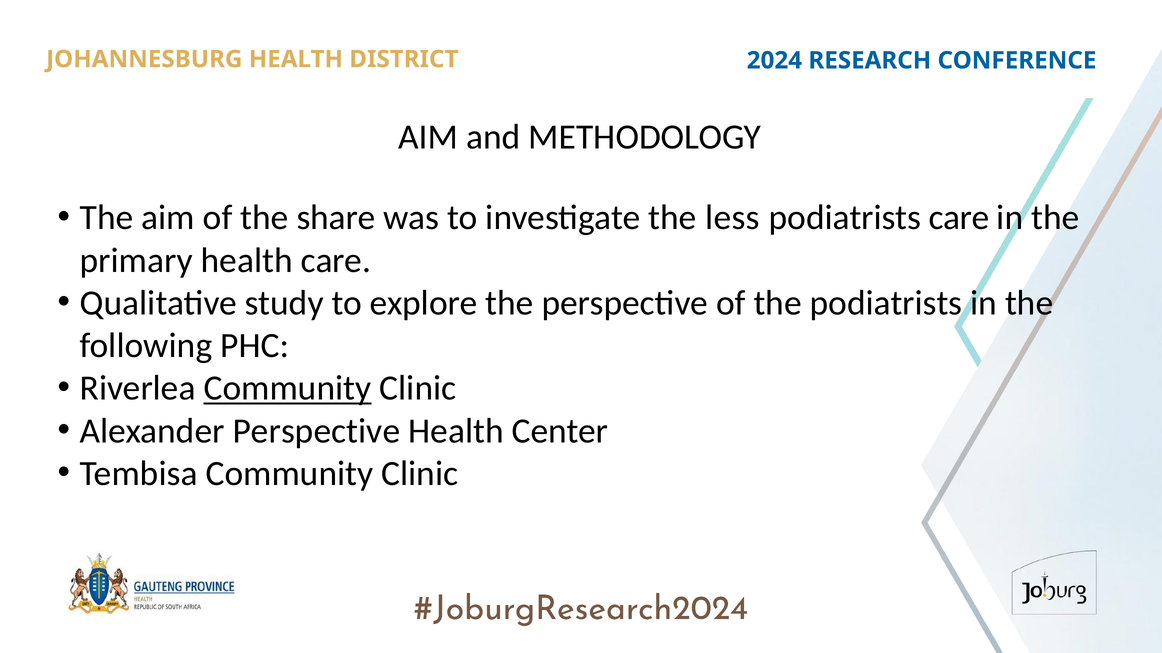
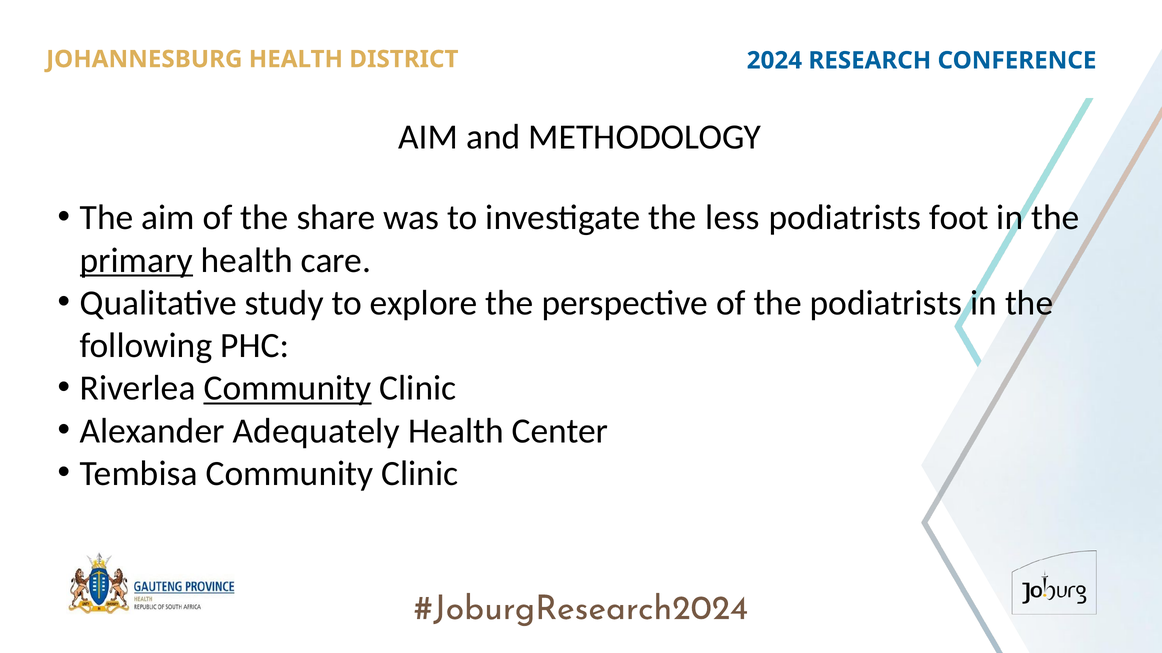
podiatrists care: care -> foot
primary underline: none -> present
Alexander Perspective: Perspective -> Adequately
